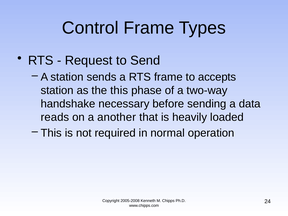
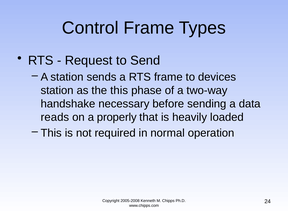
accepts: accepts -> devices
another: another -> properly
